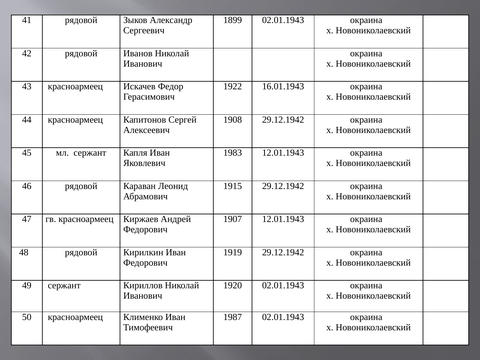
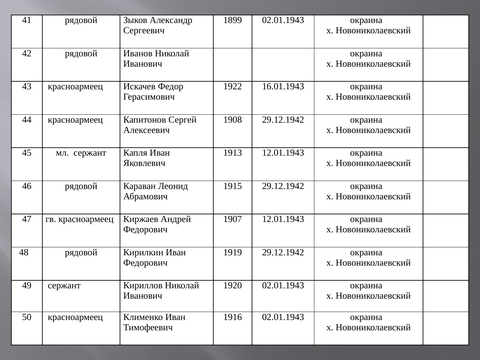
1983: 1983 -> 1913
1987: 1987 -> 1916
